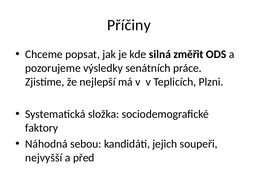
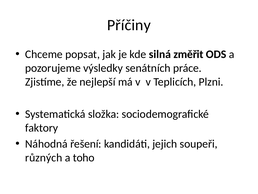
sebou: sebou -> řešení
nejvyšší: nejvyšší -> různých
před: před -> toho
